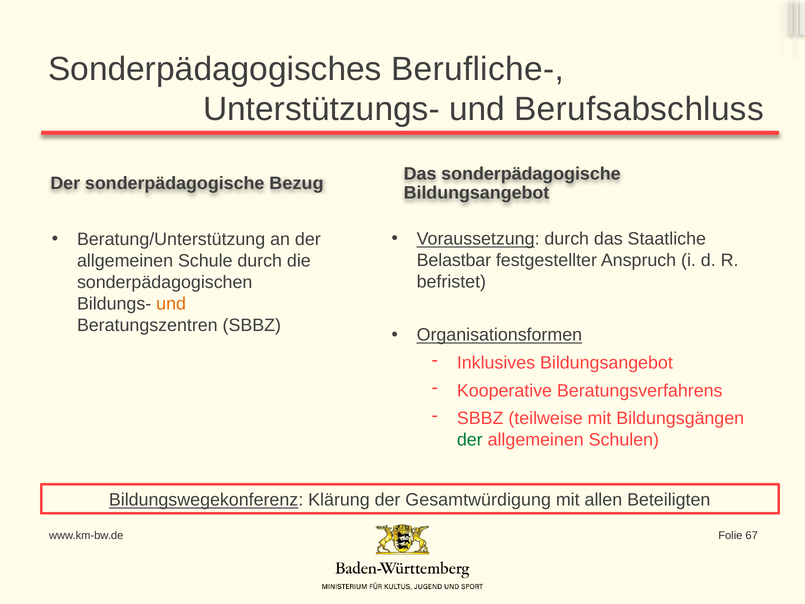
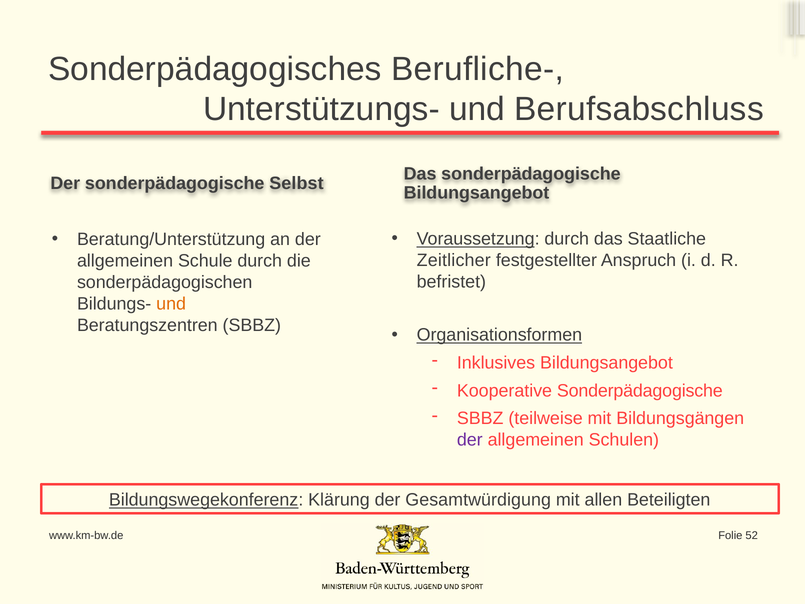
Bezug: Bezug -> Selbst
Belastbar: Belastbar -> Zeitlicher
Kooperative Beratungsverfahrens: Beratungsverfahrens -> Sonderpädagogische
der at (470, 440) colour: green -> purple
67: 67 -> 52
